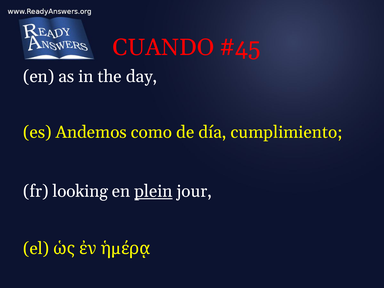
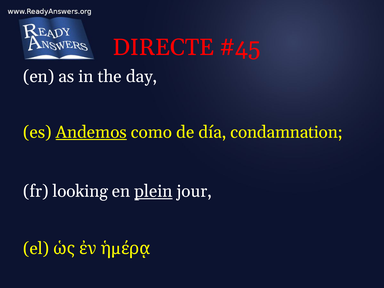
CUANDO: CUANDO -> DIRECTE
Andemos underline: none -> present
cumplimiento: cumplimiento -> condamnation
